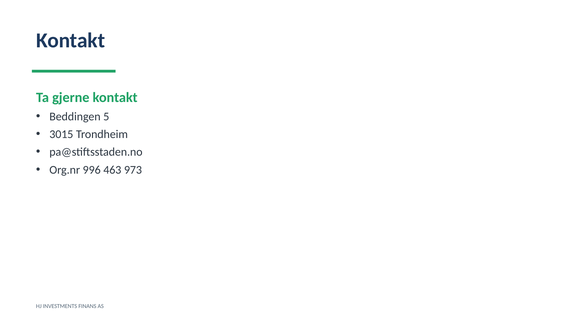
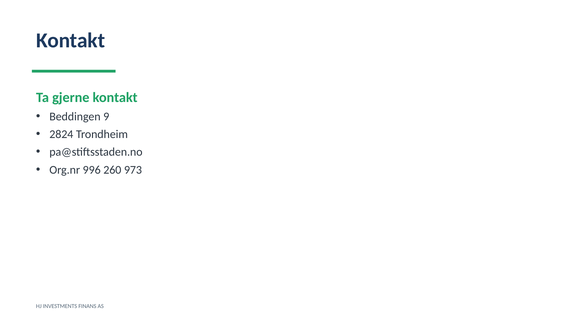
5: 5 -> 9
3015: 3015 -> 2824
463: 463 -> 260
